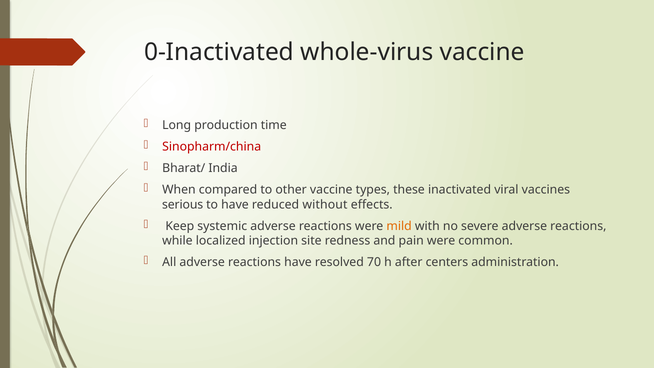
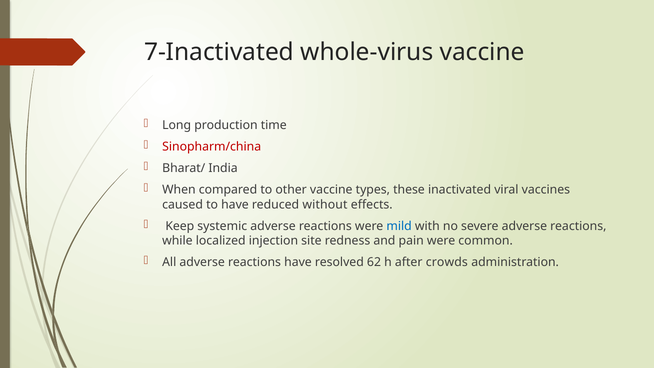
0-Inactivated: 0-Inactivated -> 7-Inactivated
serious: serious -> caused
mild colour: orange -> blue
70: 70 -> 62
centers: centers -> crowds
